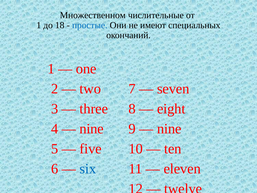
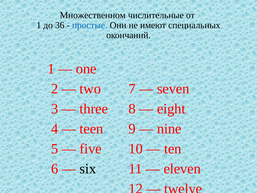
18: 18 -> 36
nine at (91, 129): nine -> teen
six colour: blue -> black
